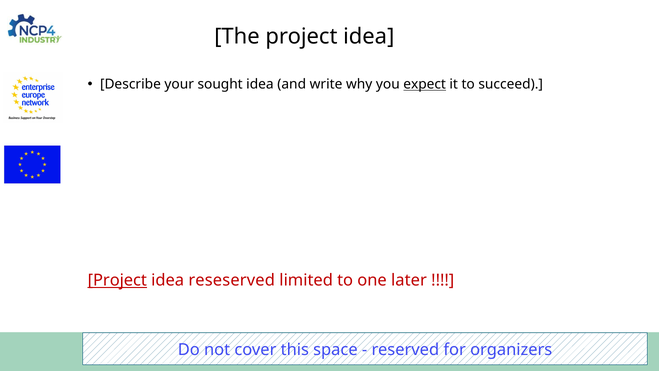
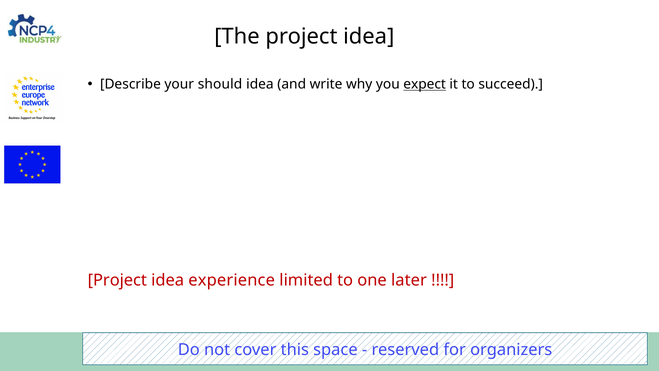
sought: sought -> should
Project at (117, 280) underline: present -> none
reseserved: reseserved -> experience
